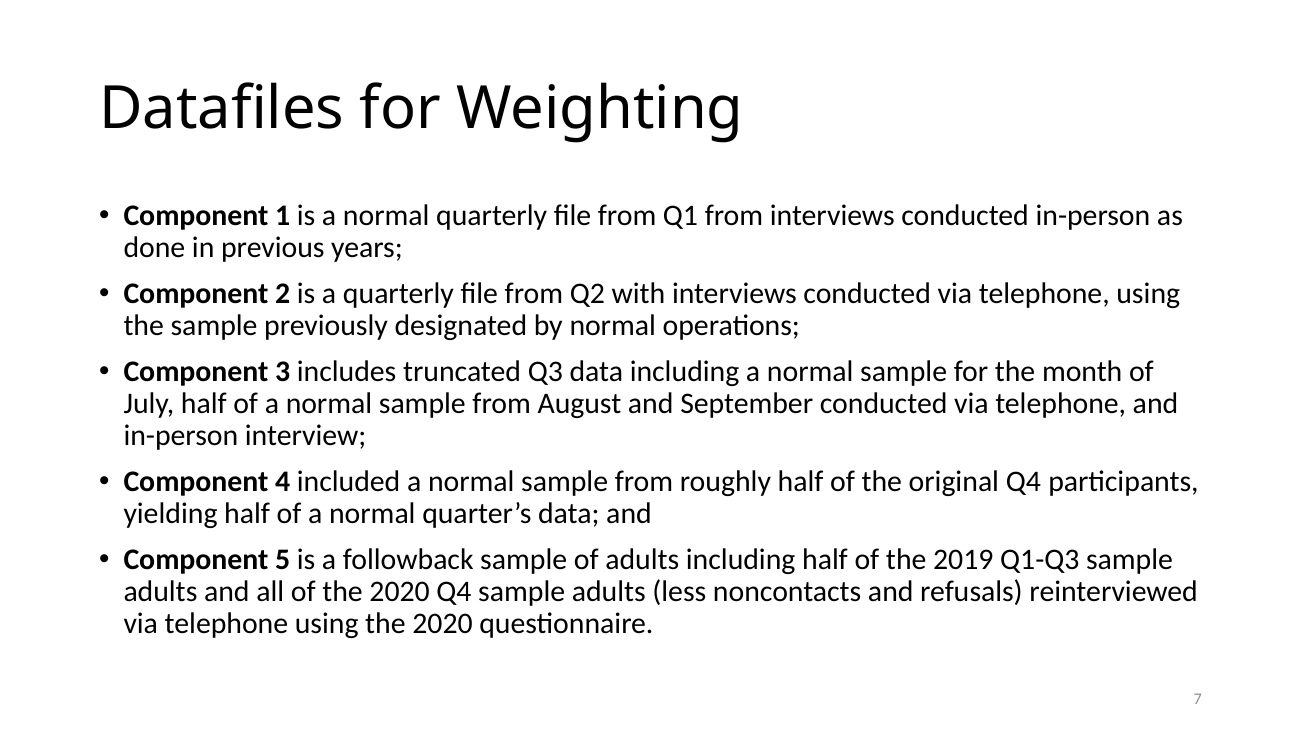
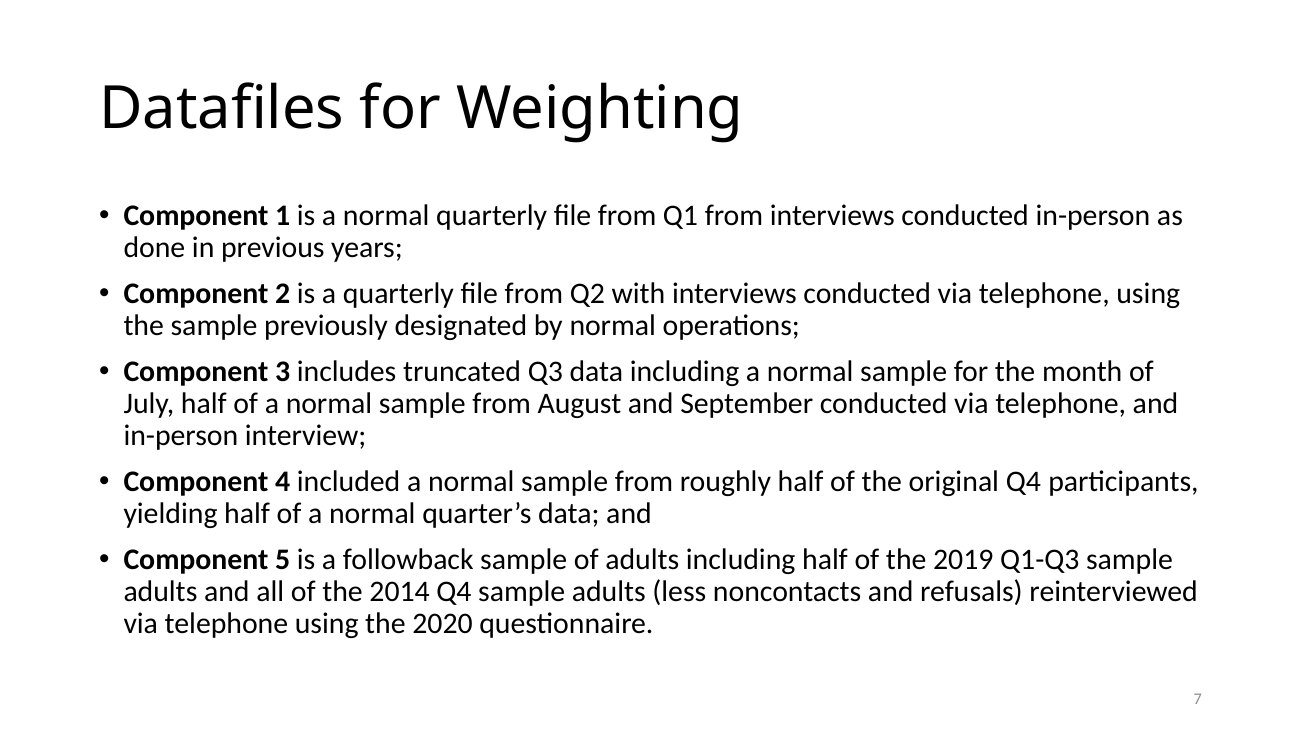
of the 2020: 2020 -> 2014
